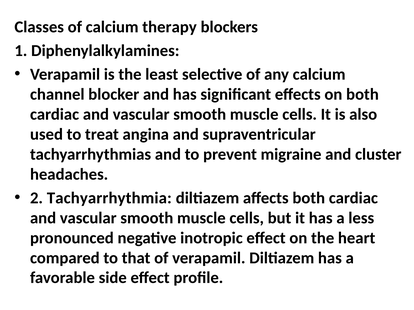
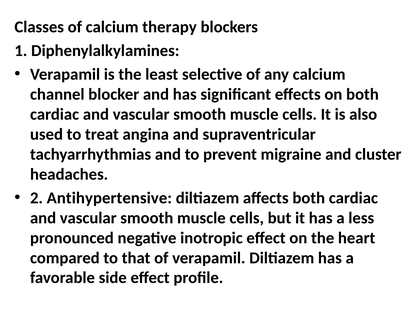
Tachyarrhythmia: Tachyarrhythmia -> Antihypertensive
